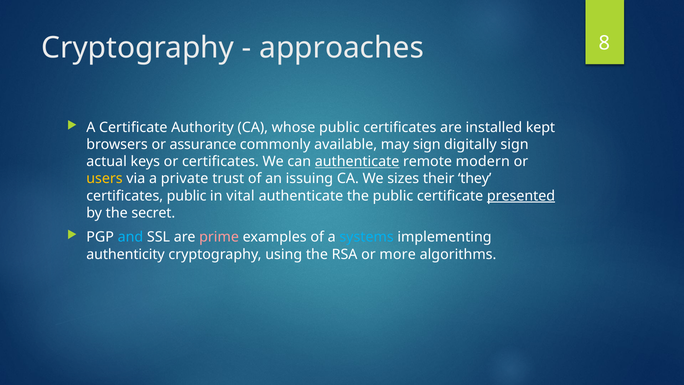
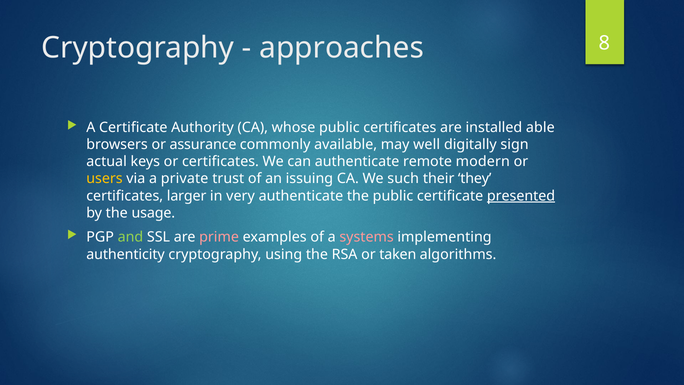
kept: kept -> able
may sign: sign -> well
authenticate at (357, 162) underline: present -> none
sizes: sizes -> such
certificates public: public -> larger
vital: vital -> very
secret: secret -> usage
and colour: light blue -> light green
systems colour: light blue -> pink
more: more -> taken
